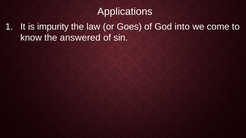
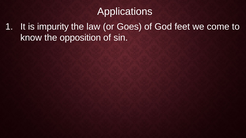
into: into -> feet
answered: answered -> opposition
